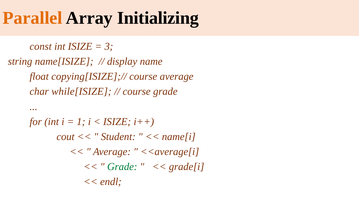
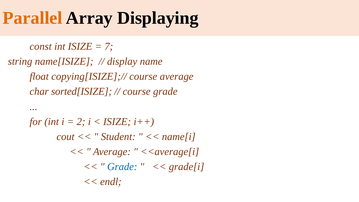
Initializing: Initializing -> Displaying
3: 3 -> 7
while[ISIZE: while[ISIZE -> sorted[ISIZE
1: 1 -> 2
Grade at (122, 167) colour: green -> blue
